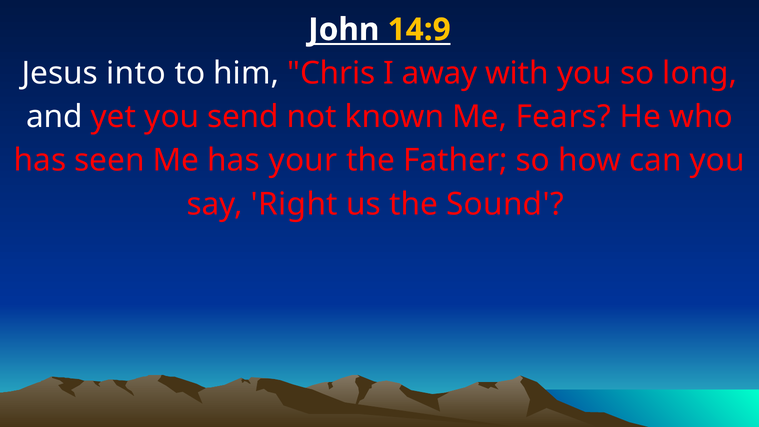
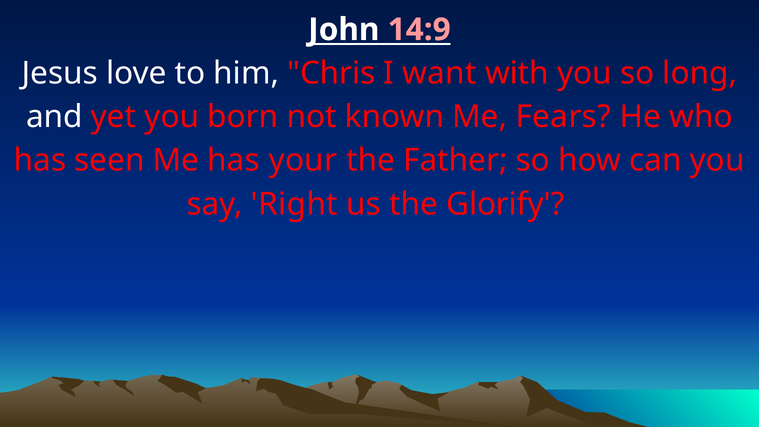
14:9 colour: yellow -> pink
into: into -> love
away: away -> want
send: send -> born
Sound: Sound -> Glorify
